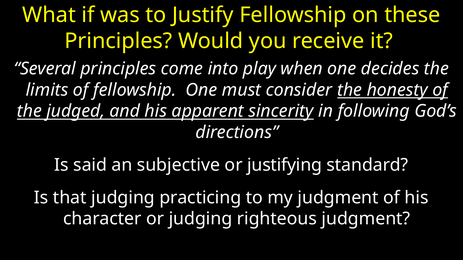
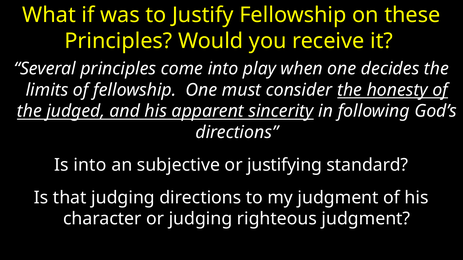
Is said: said -> into
judging practicing: practicing -> directions
